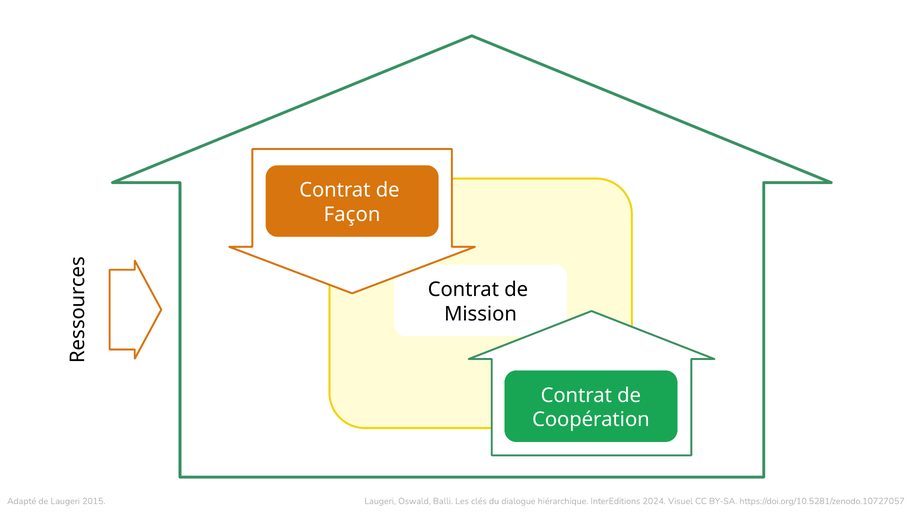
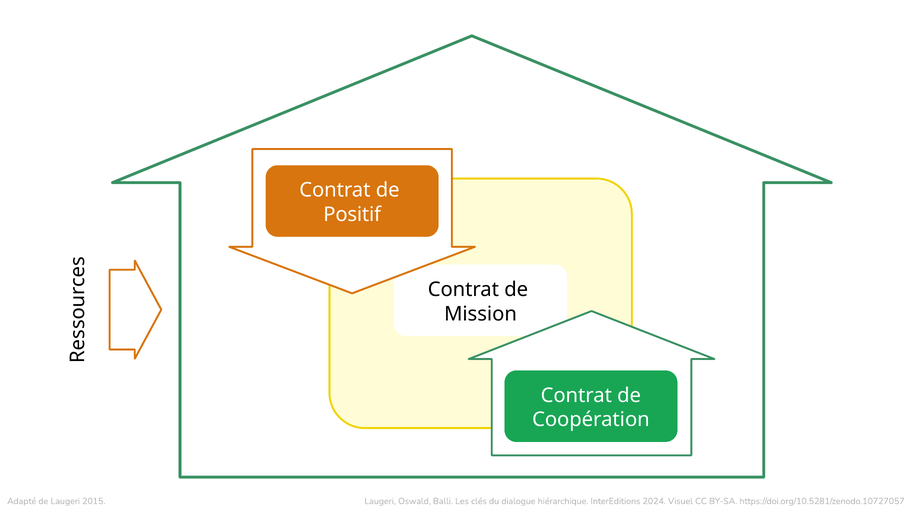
Façon: Façon -> Positif
